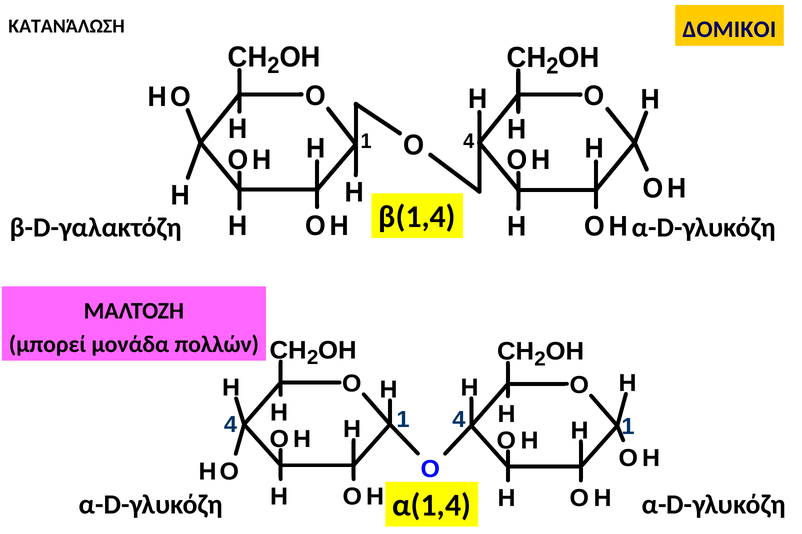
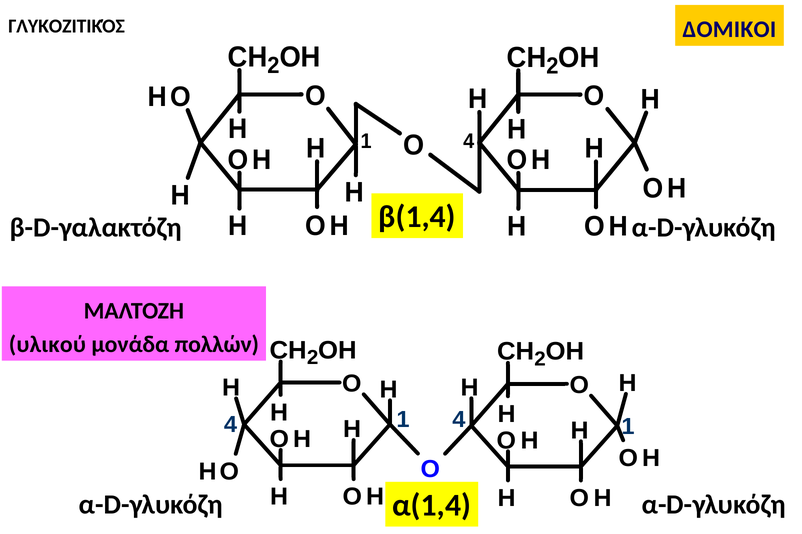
ΚΑΤΑΝΆΛΩΣΗ: ΚΑΤΑΝΆΛΩΣΗ -> ΓΛΥΚΟΖΙΤΙΚΌΣ
μπορεί: μπορεί -> υλικού
